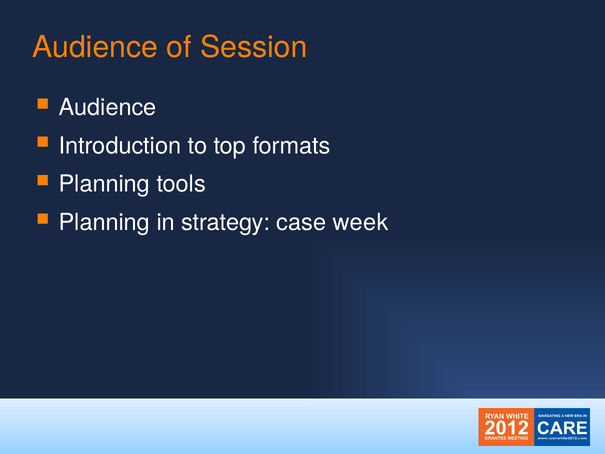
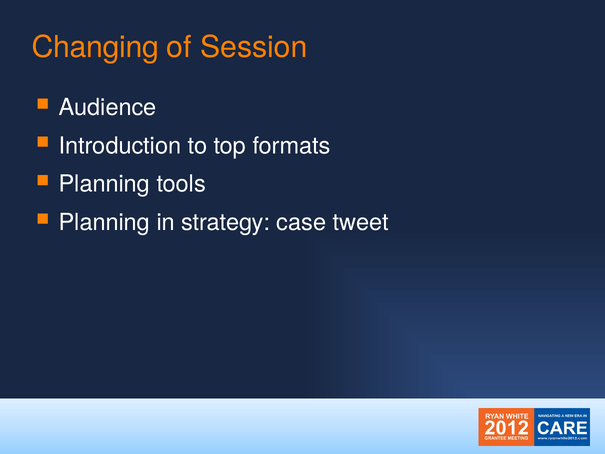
Audience at (95, 47): Audience -> Changing
week: week -> tweet
